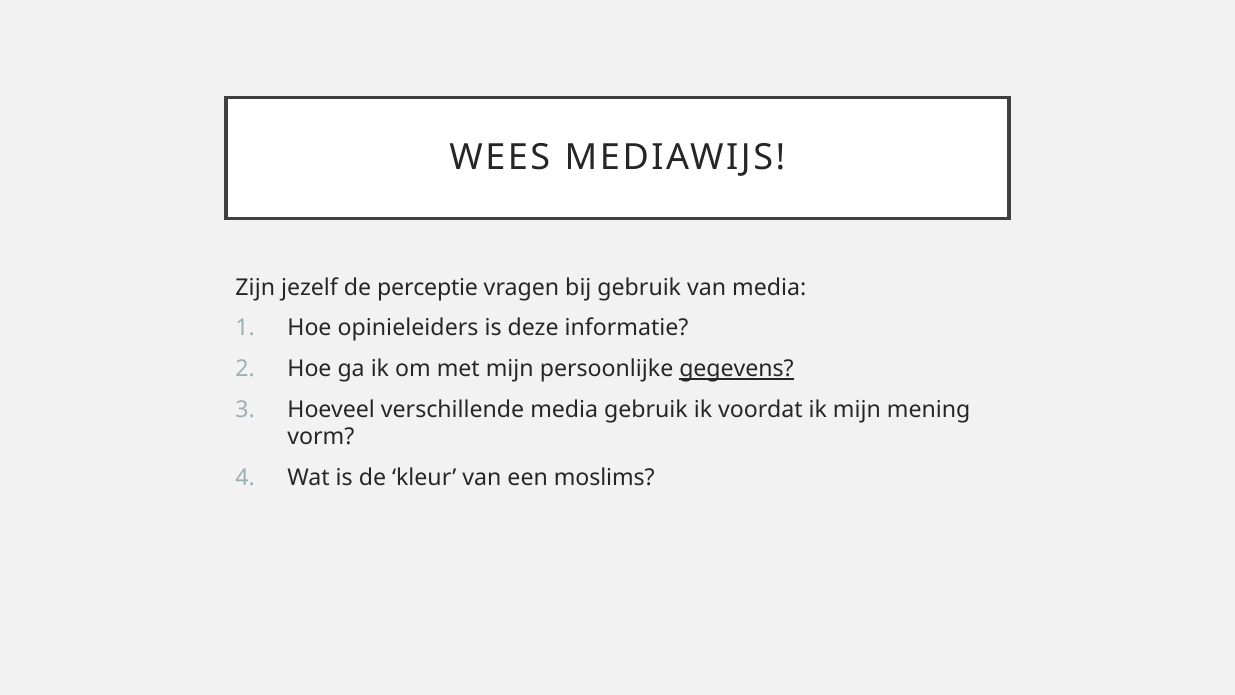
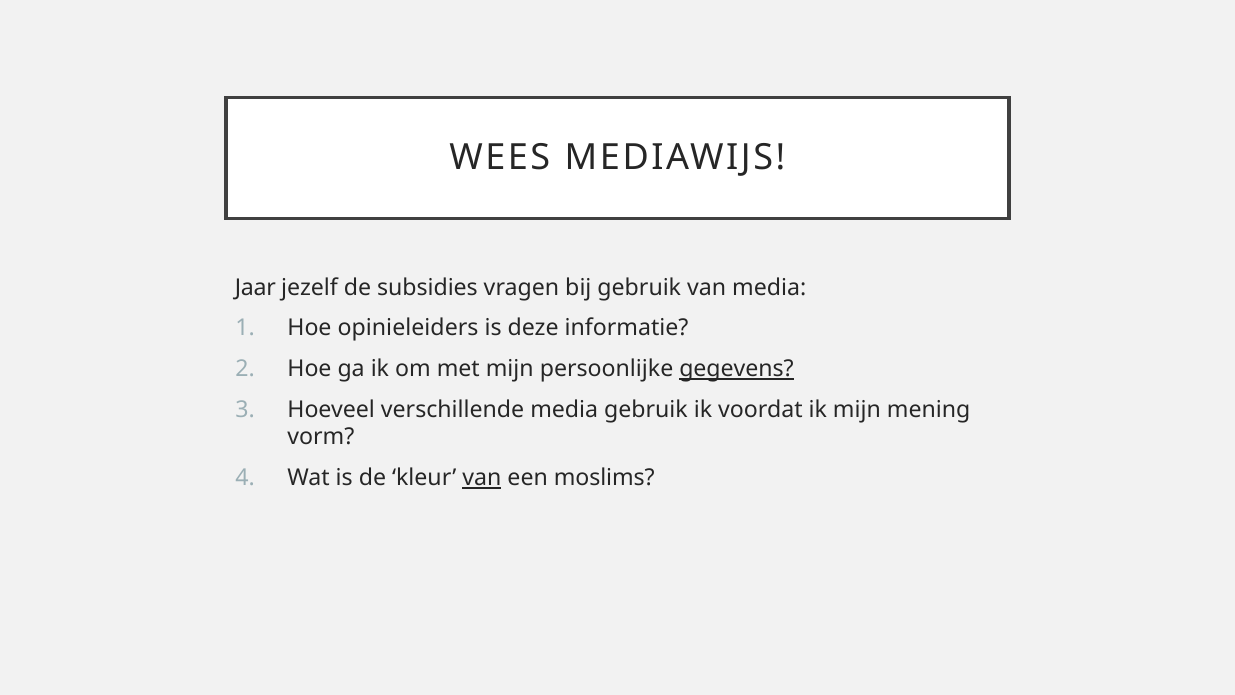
Zijn: Zijn -> Jaar
perceptie: perceptie -> subsidies
van at (482, 478) underline: none -> present
